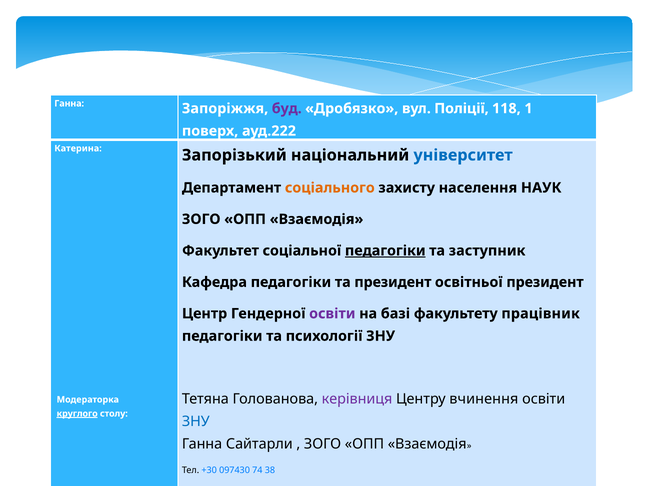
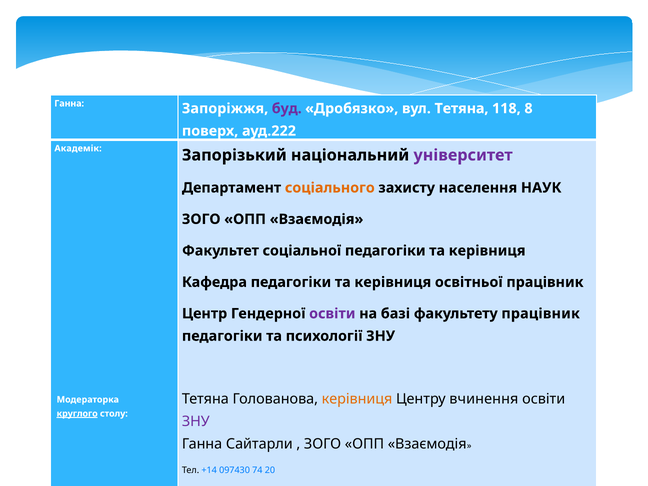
вул Поліції: Поліції -> Тетяна
1: 1 -> 8
Катерина: Катерина -> Академік
університет colour: blue -> purple
педагогіки at (385, 251) underline: present -> none
заступник at (487, 251): заступник -> керівниця
Кафедра педагогіки та президент: президент -> керівниця
освітньої президент: президент -> працівник
керівниця at (357, 399) colour: purple -> orange
ЗНУ at (196, 421) colour: blue -> purple
+30: +30 -> +14
38: 38 -> 20
